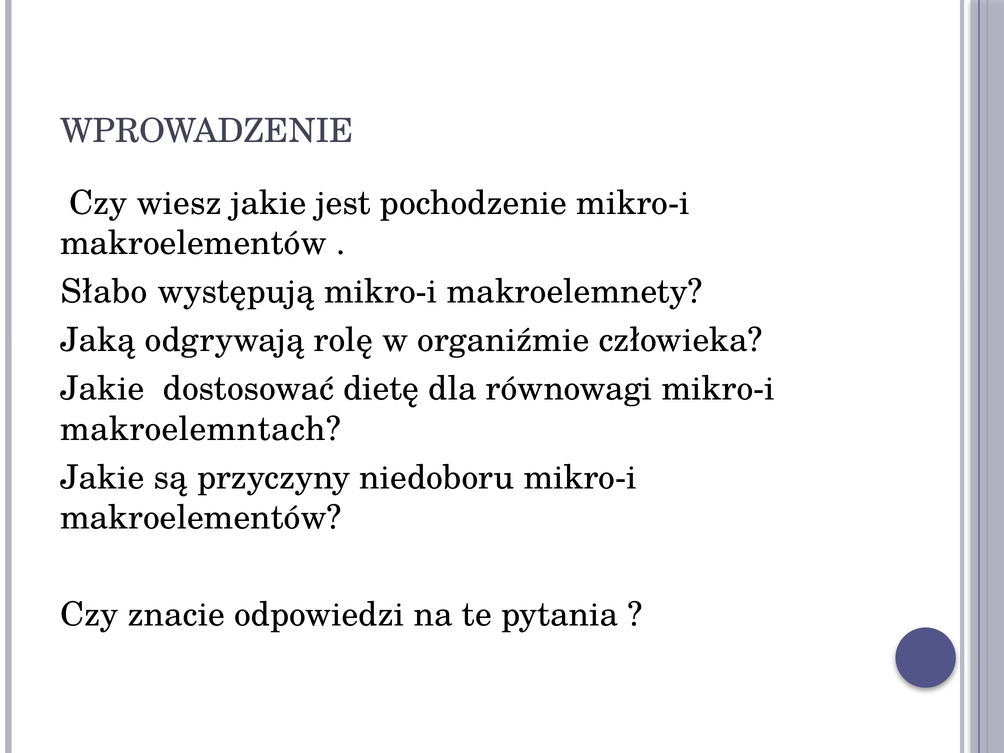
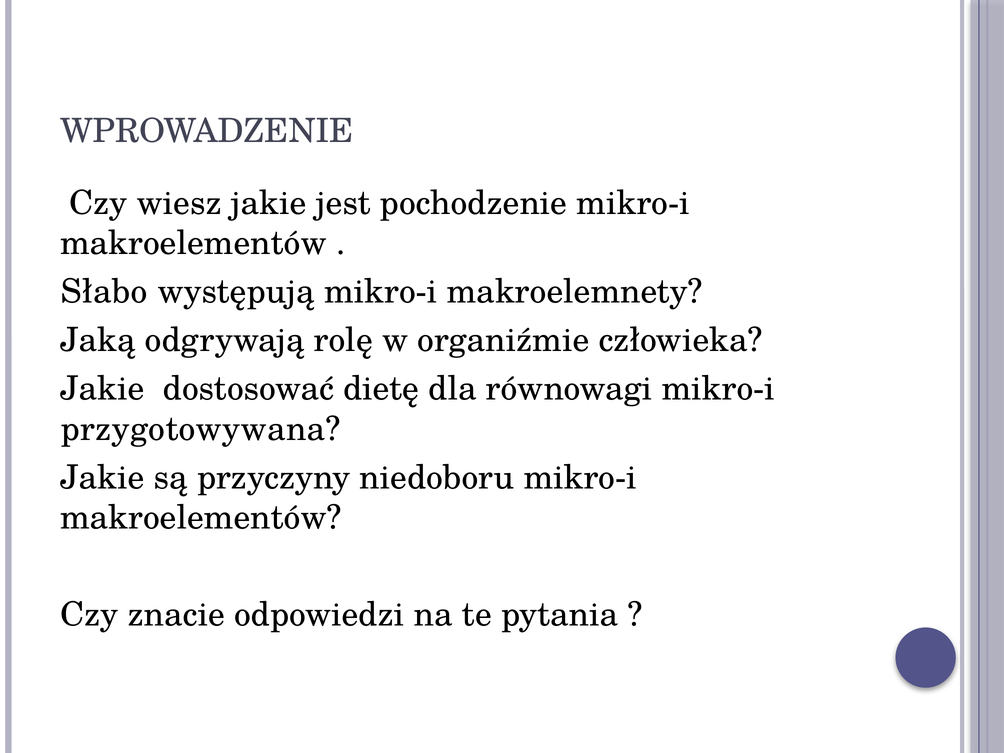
makroelemntach: makroelemntach -> przygotowywana
